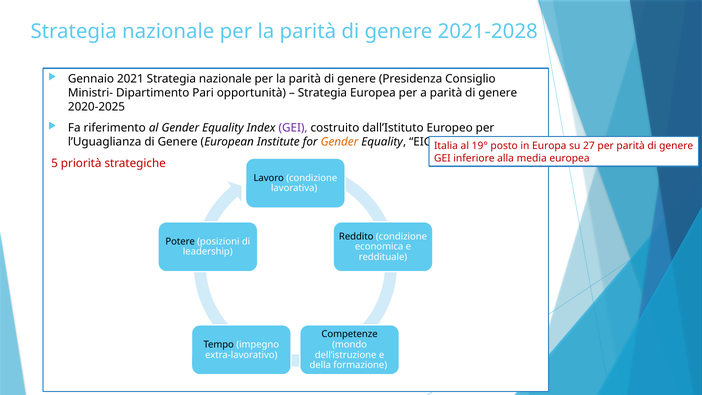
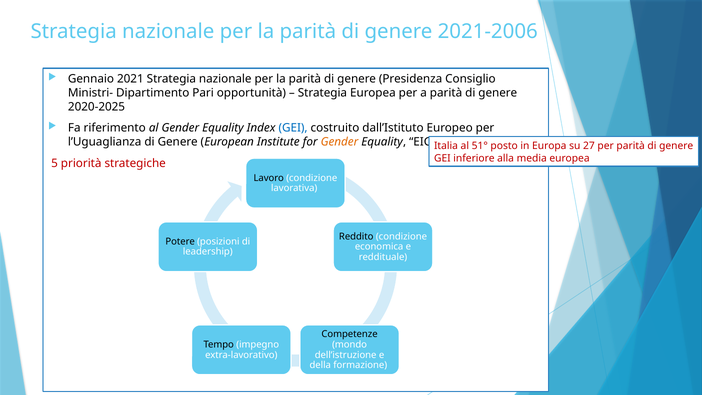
2021-2028: 2021-2028 -> 2021-2006
GEI at (293, 128) colour: purple -> blue
19°: 19° -> 51°
